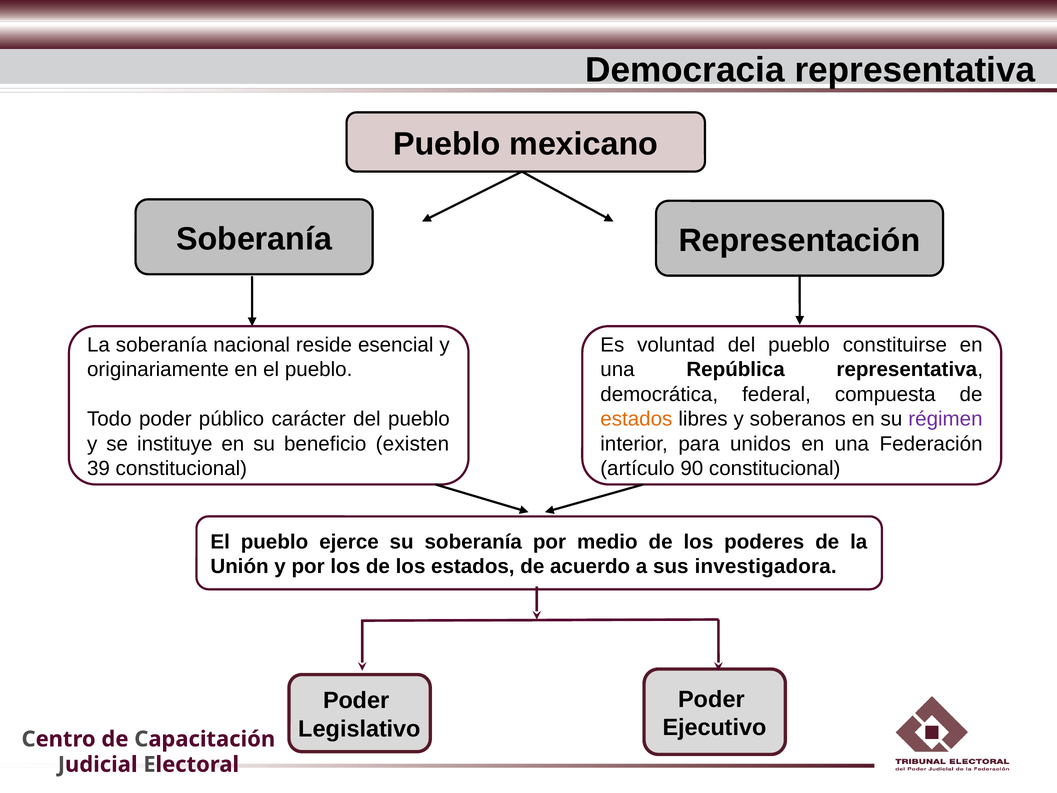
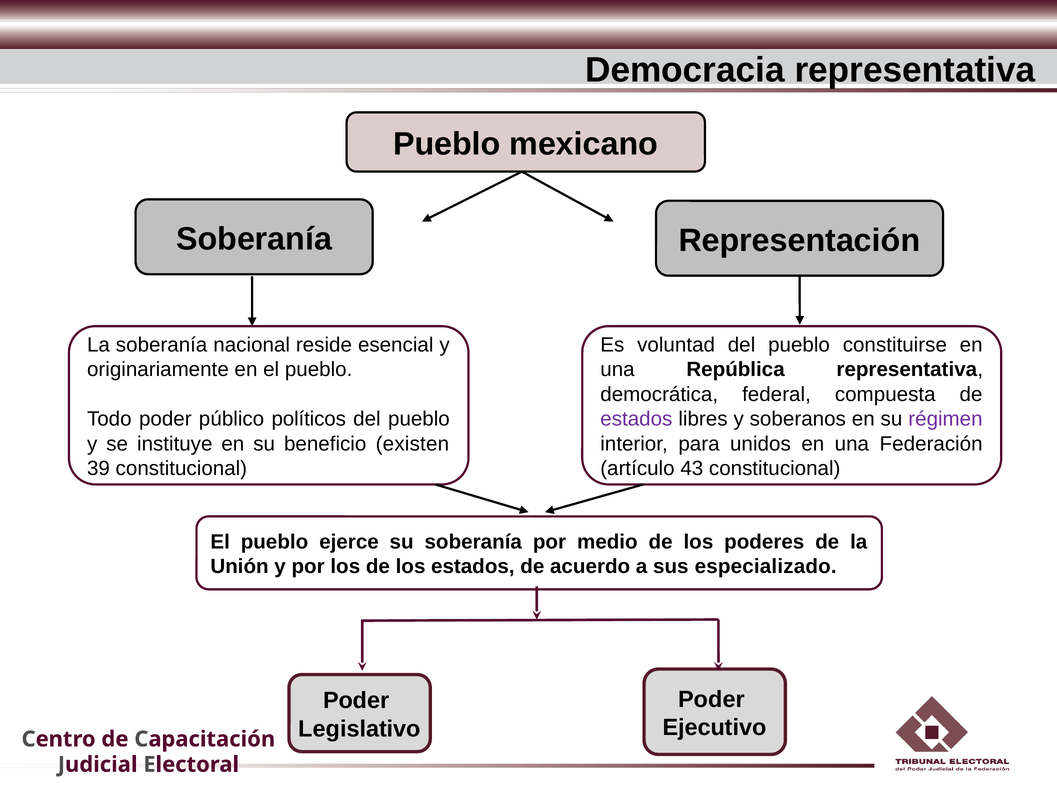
carácter: carácter -> políticos
estados at (636, 419) colour: orange -> purple
90: 90 -> 43
investigadora: investigadora -> especializado
